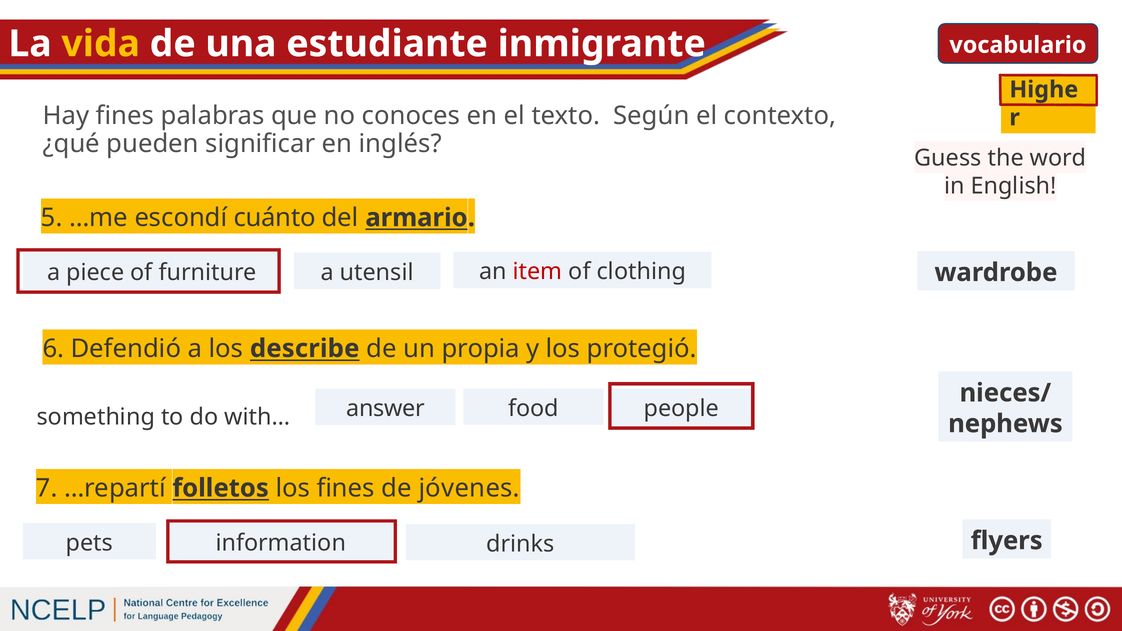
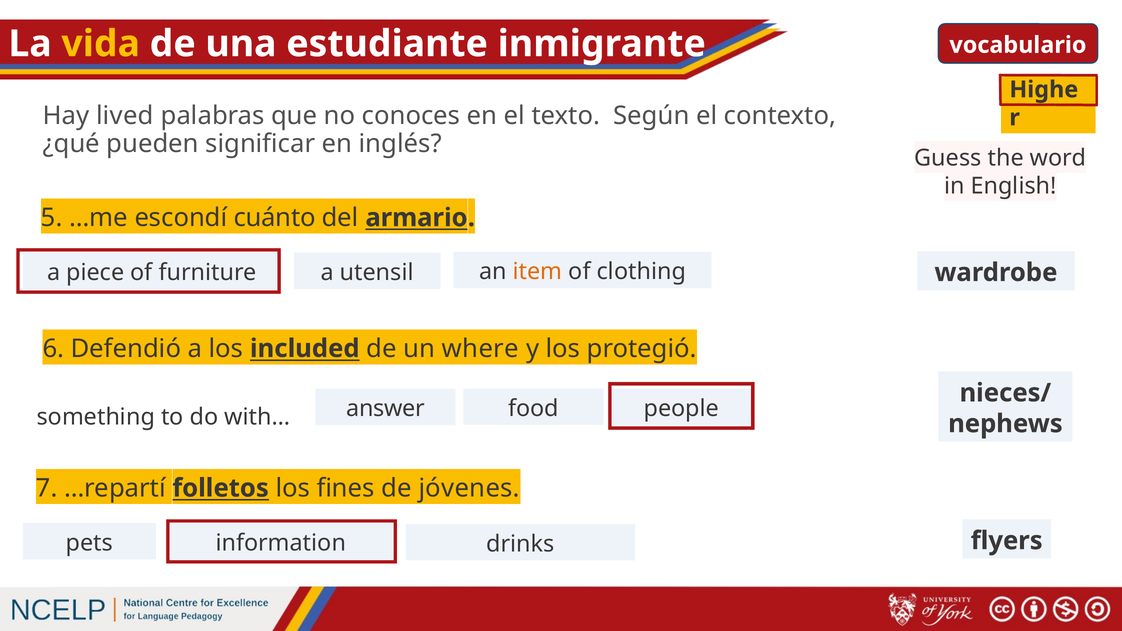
Hay fines: fines -> lived
item colour: red -> orange
describe: describe -> included
propia: propia -> where
